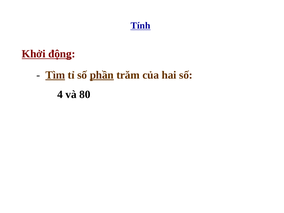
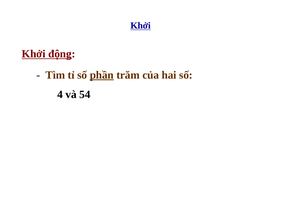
Tính at (141, 26): Tính -> Khởi
Tìm underline: present -> none
80: 80 -> 54
